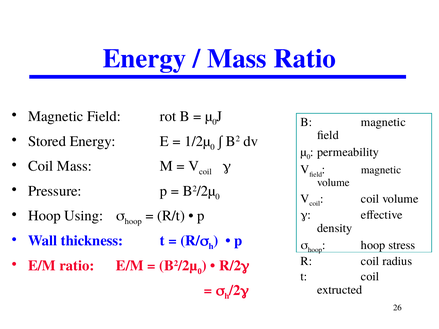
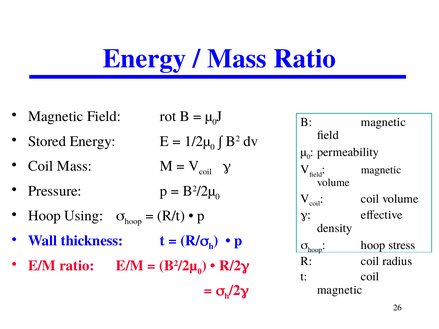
extructed at (340, 290): extructed -> magnetic
